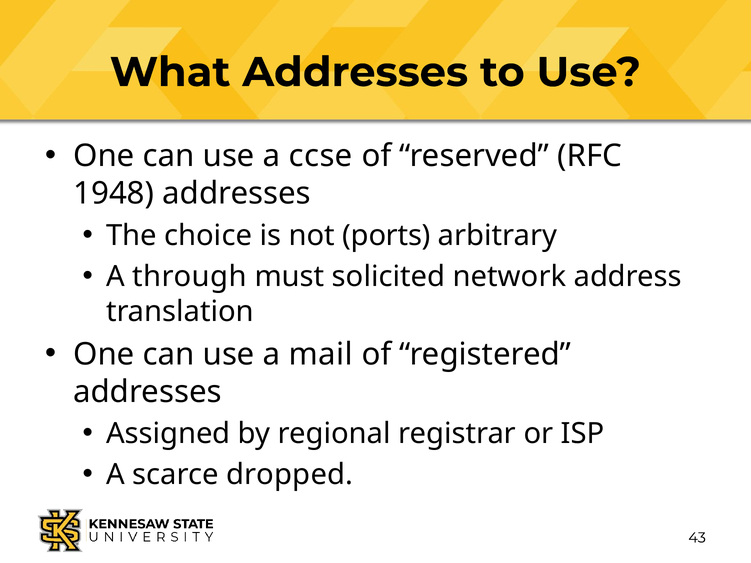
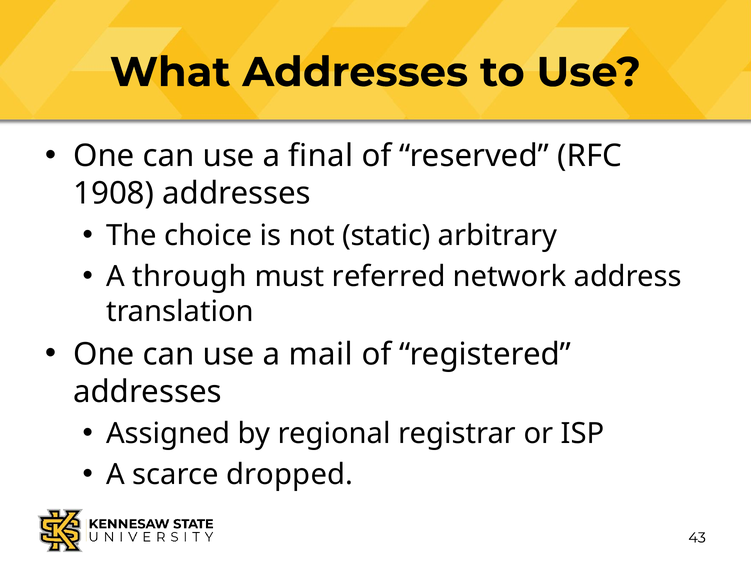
ccse: ccse -> final
1948: 1948 -> 1908
ports: ports -> static
solicited: solicited -> referred
